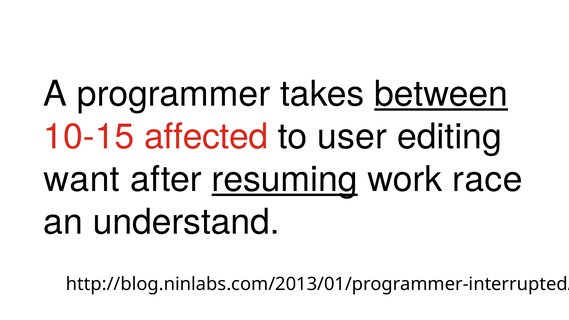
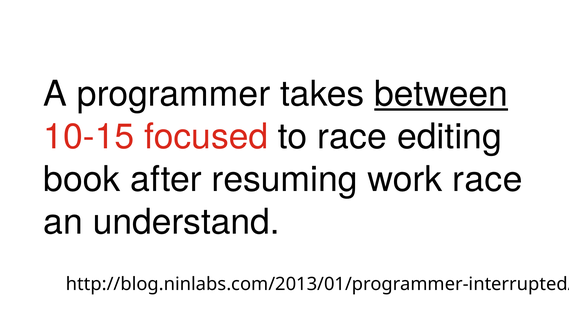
affected: affected -> focused
to user: user -> race
want: want -> book
resuming underline: present -> none
